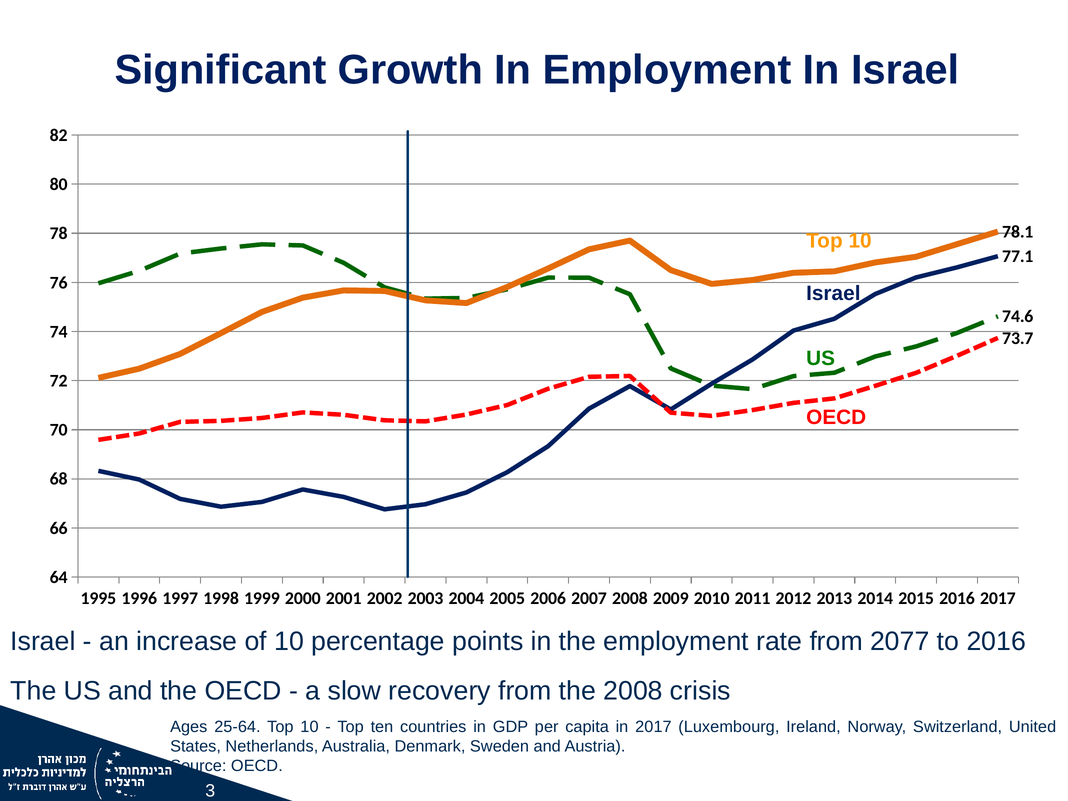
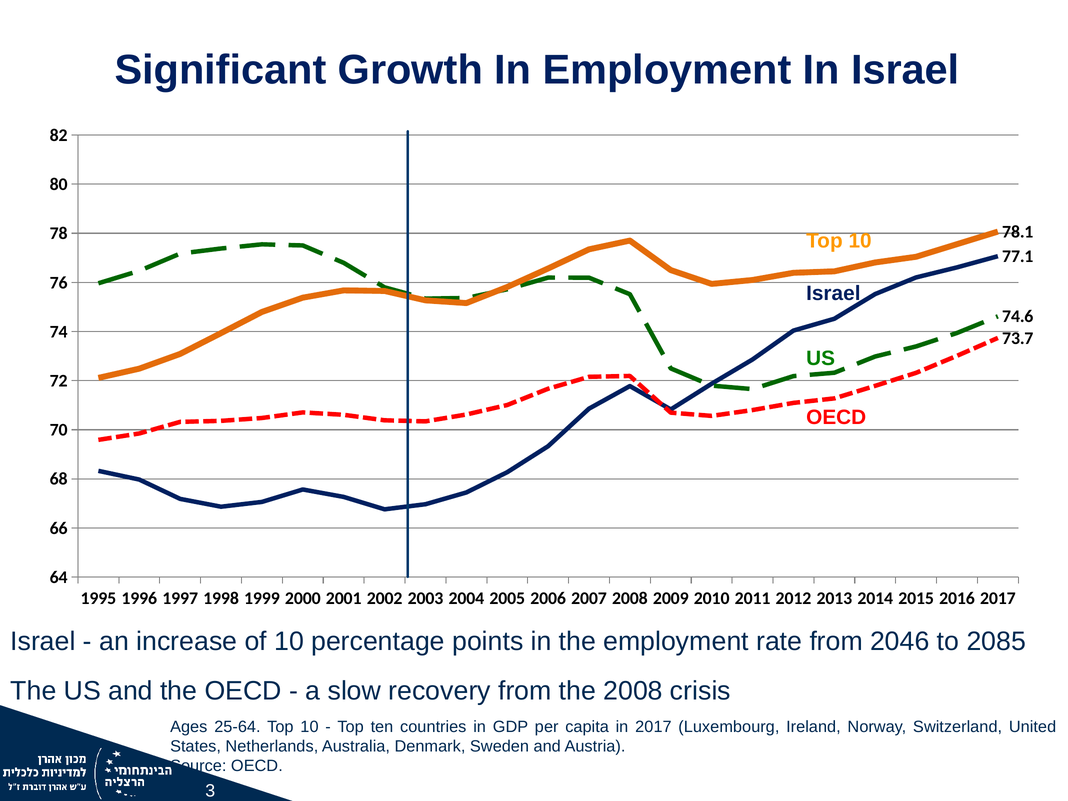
2077: 2077 -> 2046
to 2016: 2016 -> 2085
